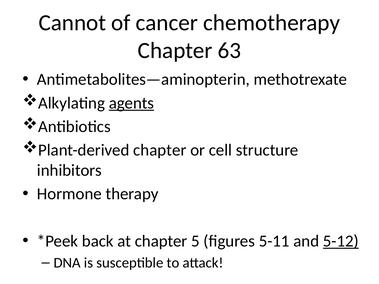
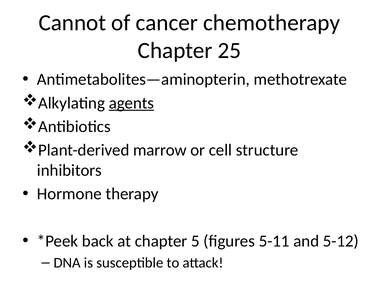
63: 63 -> 25
Plant-derived chapter: chapter -> marrow
5-12 underline: present -> none
